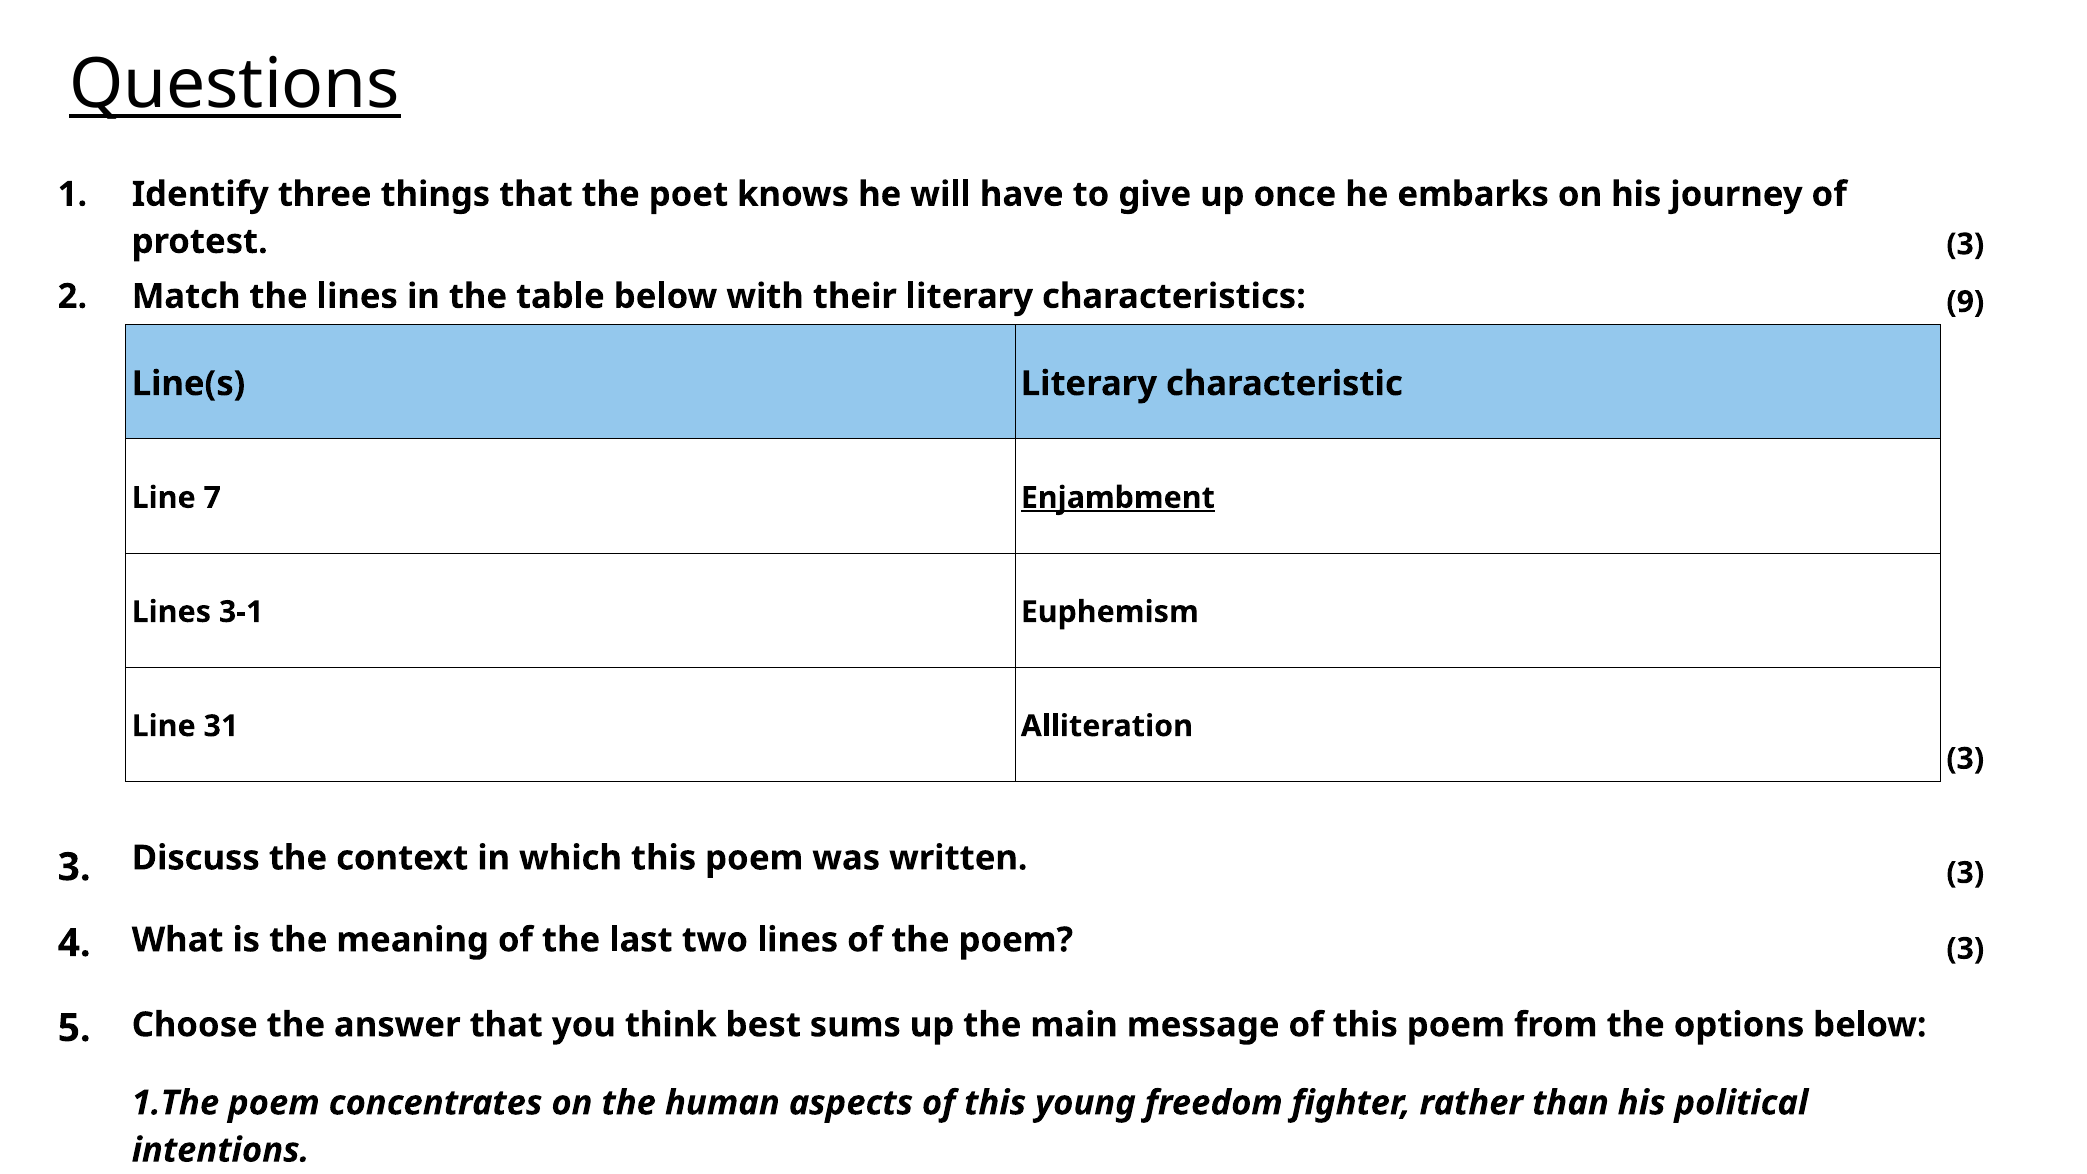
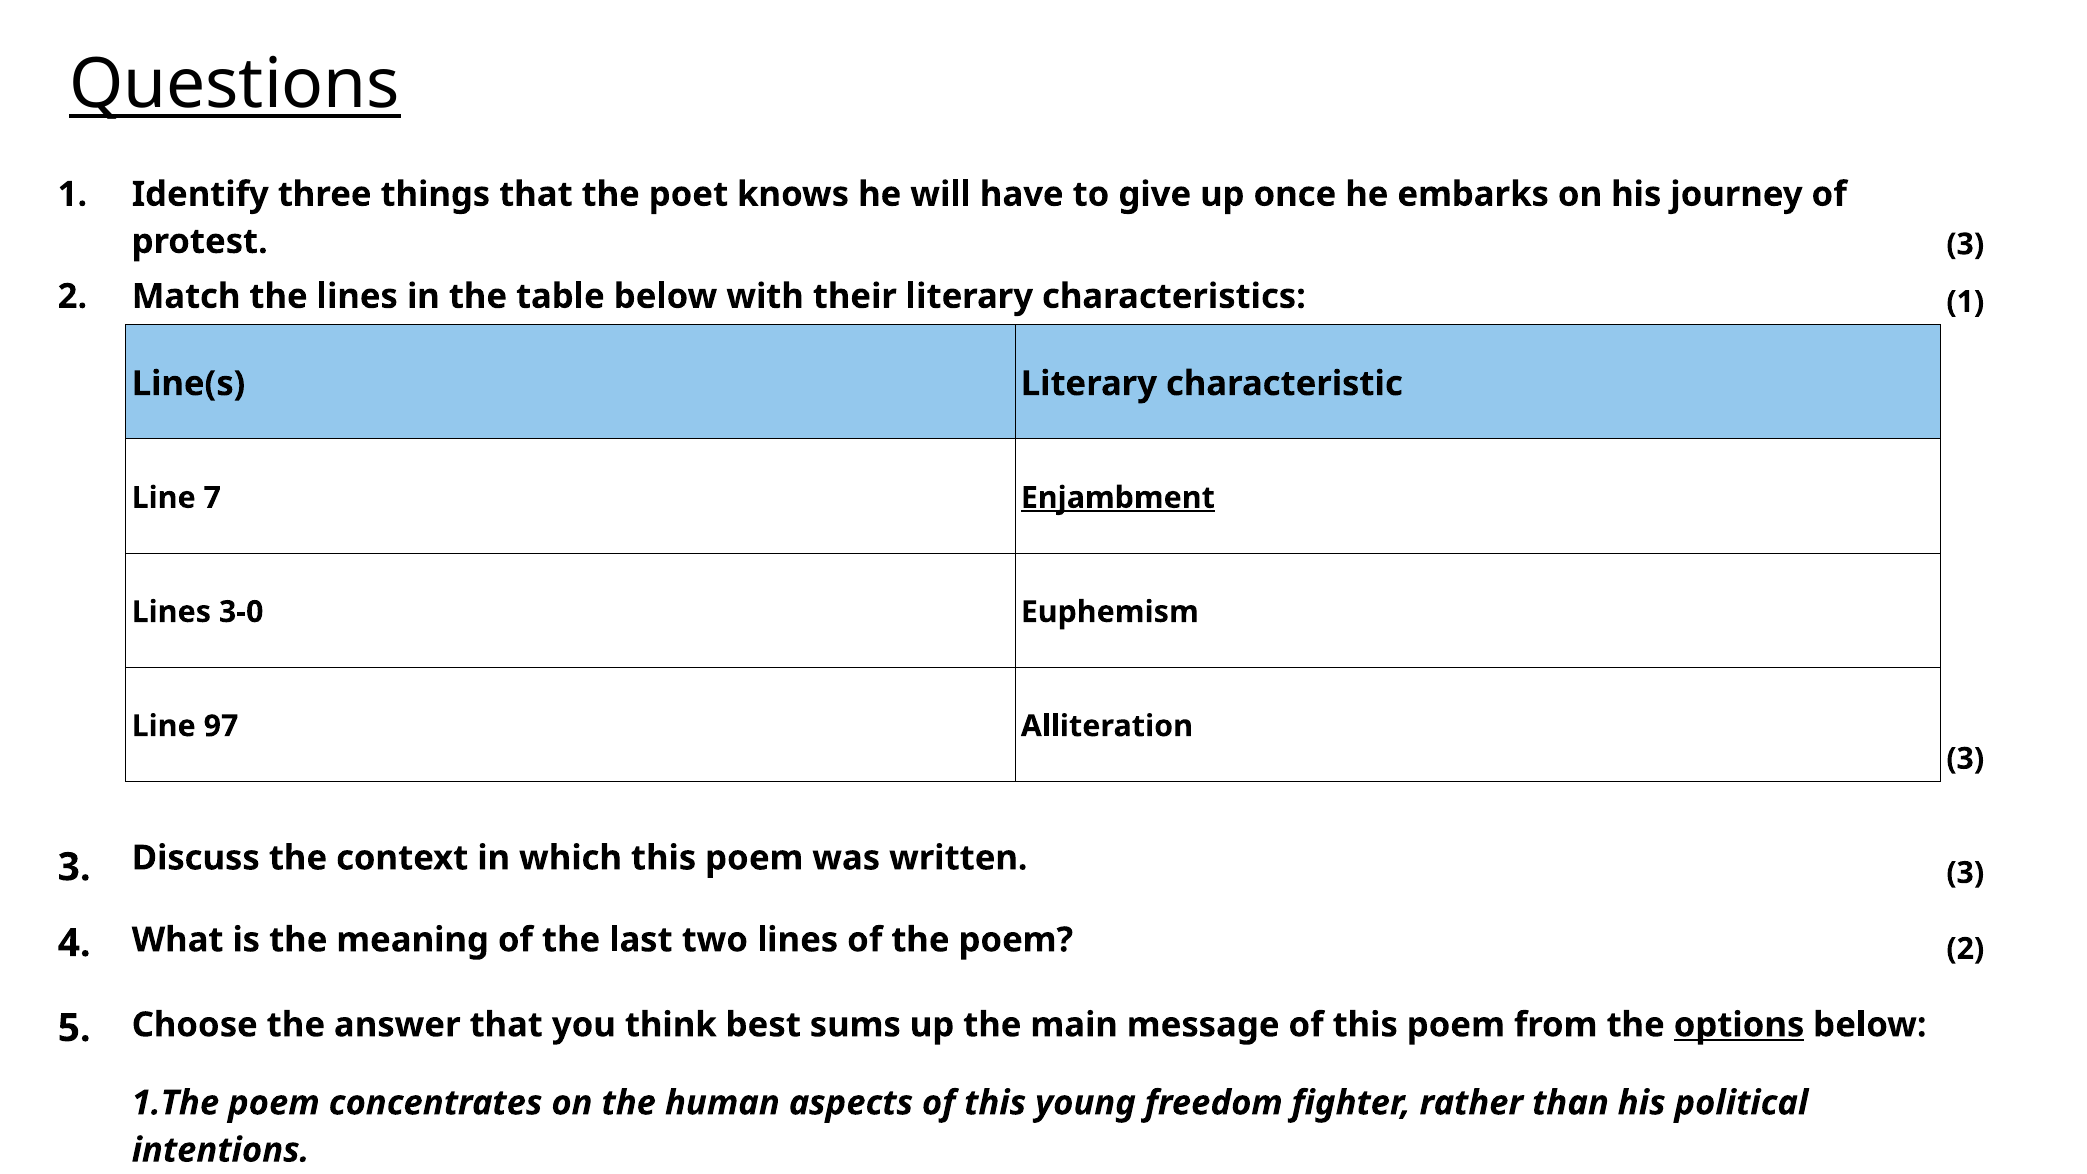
characteristics 9: 9 -> 1
3-1: 3-1 -> 3-0
31: 31 -> 97
poem 3: 3 -> 2
options underline: none -> present
